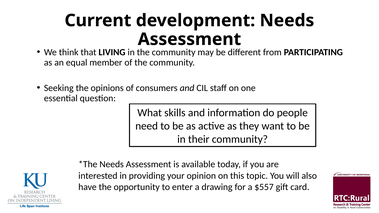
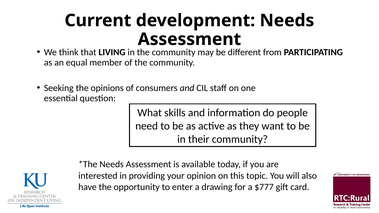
$557: $557 -> $777
